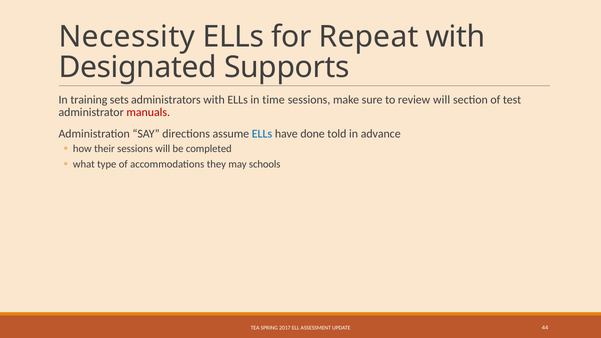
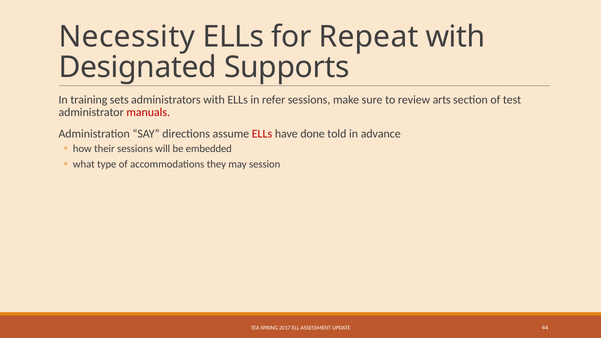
time: time -> refer
review will: will -> arts
ELLs at (262, 134) colour: blue -> red
completed: completed -> embedded
schools: schools -> session
